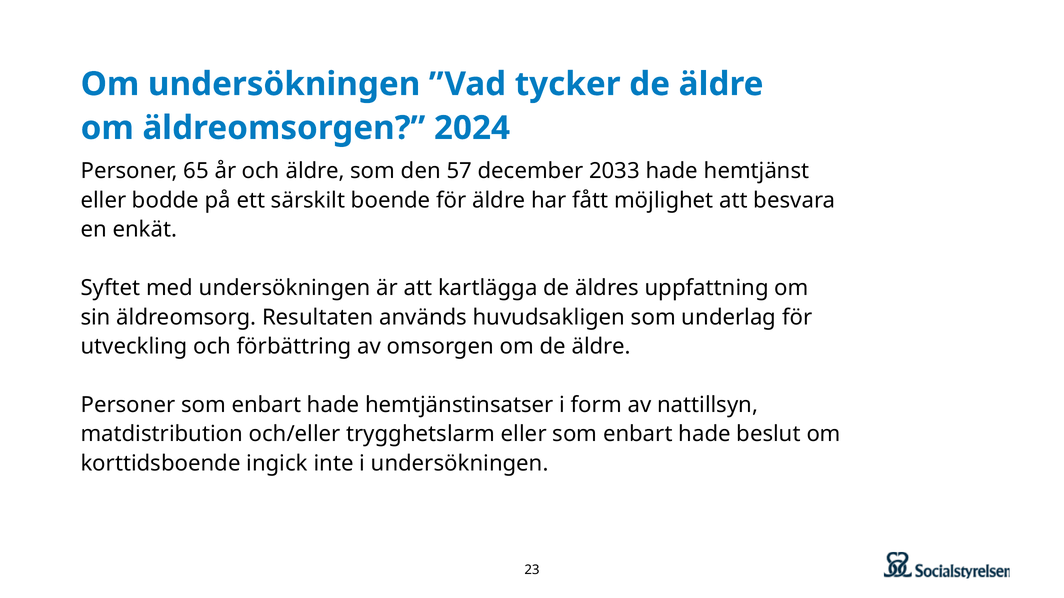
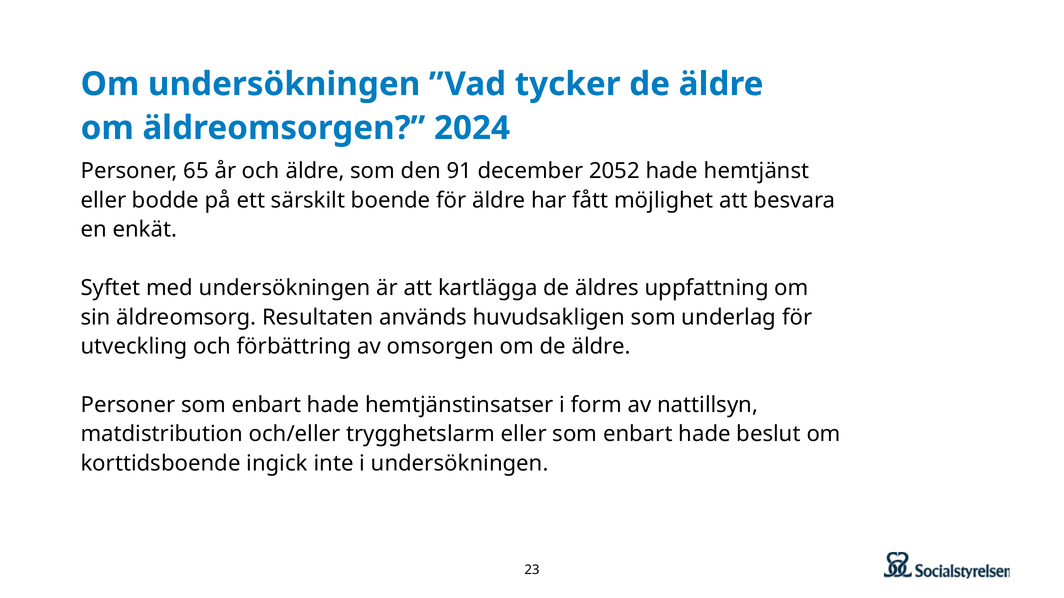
57: 57 -> 91
2033: 2033 -> 2052
